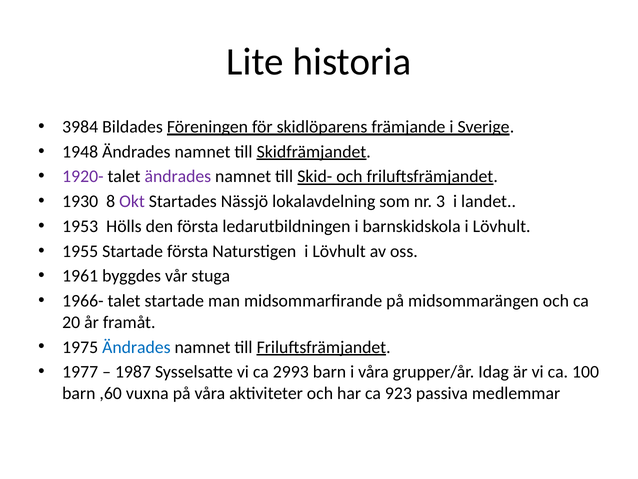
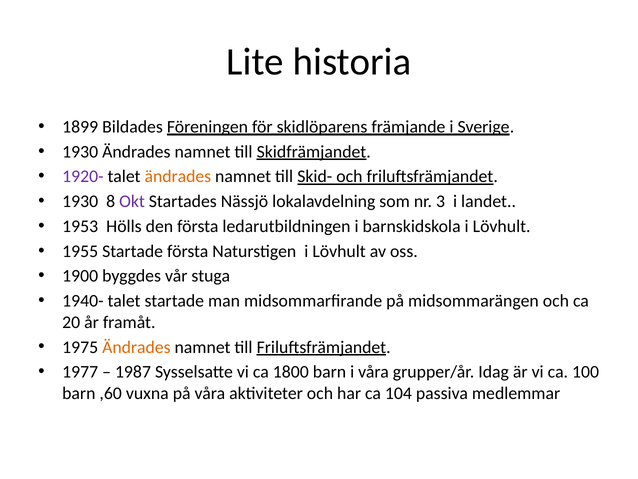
3984: 3984 -> 1899
1948 at (80, 152): 1948 -> 1930
ändrades at (178, 176) colour: purple -> orange
1961: 1961 -> 1900
1966-: 1966- -> 1940-
Ändrades at (136, 347) colour: blue -> orange
2993: 2993 -> 1800
923: 923 -> 104
